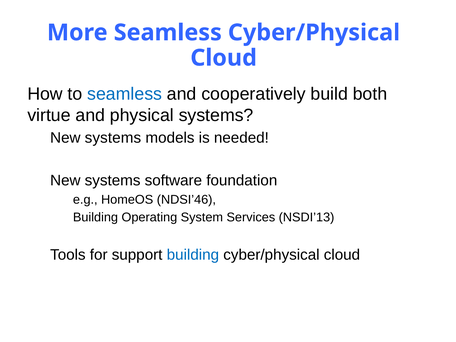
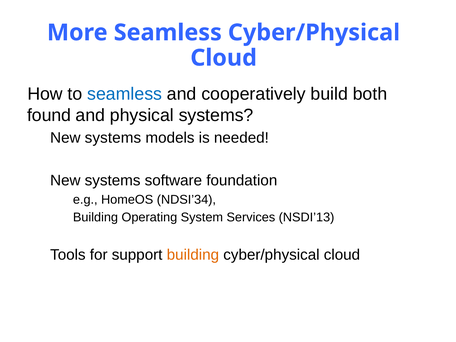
virtue: virtue -> found
NDSI’46: NDSI’46 -> NDSI’34
building at (193, 255) colour: blue -> orange
